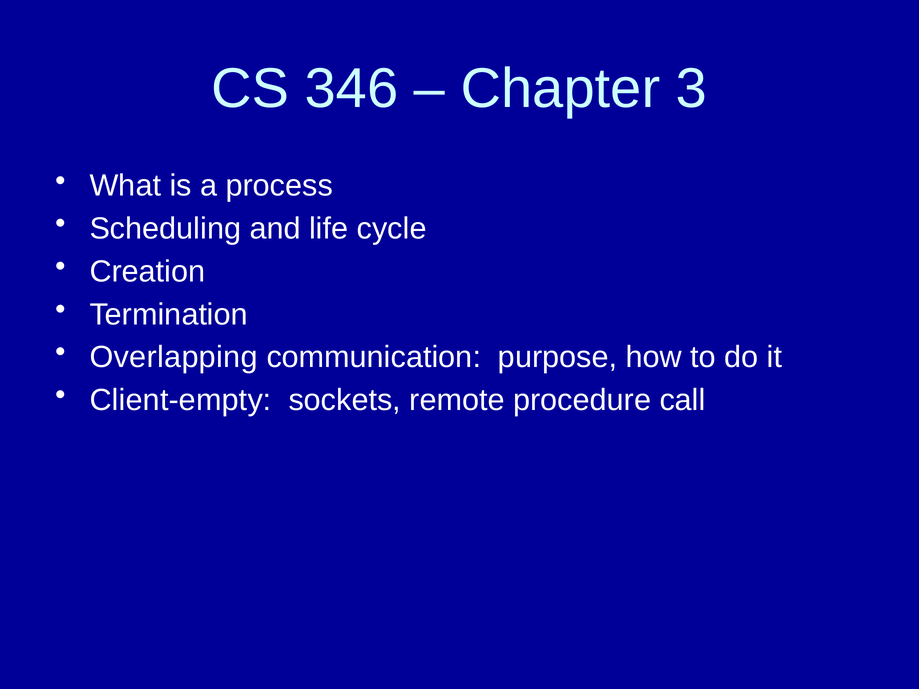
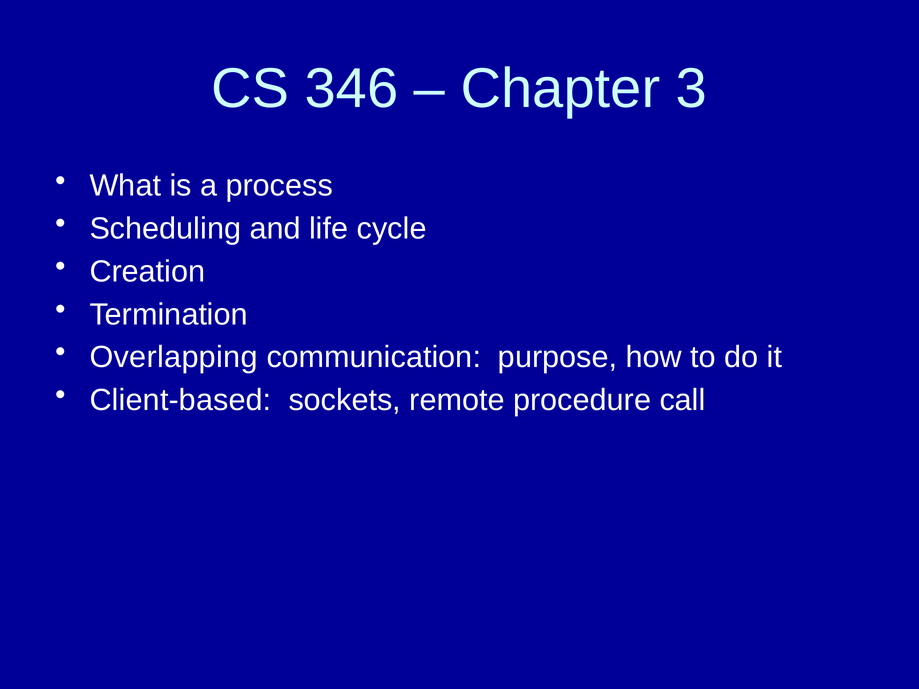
Client-empty: Client-empty -> Client-based
